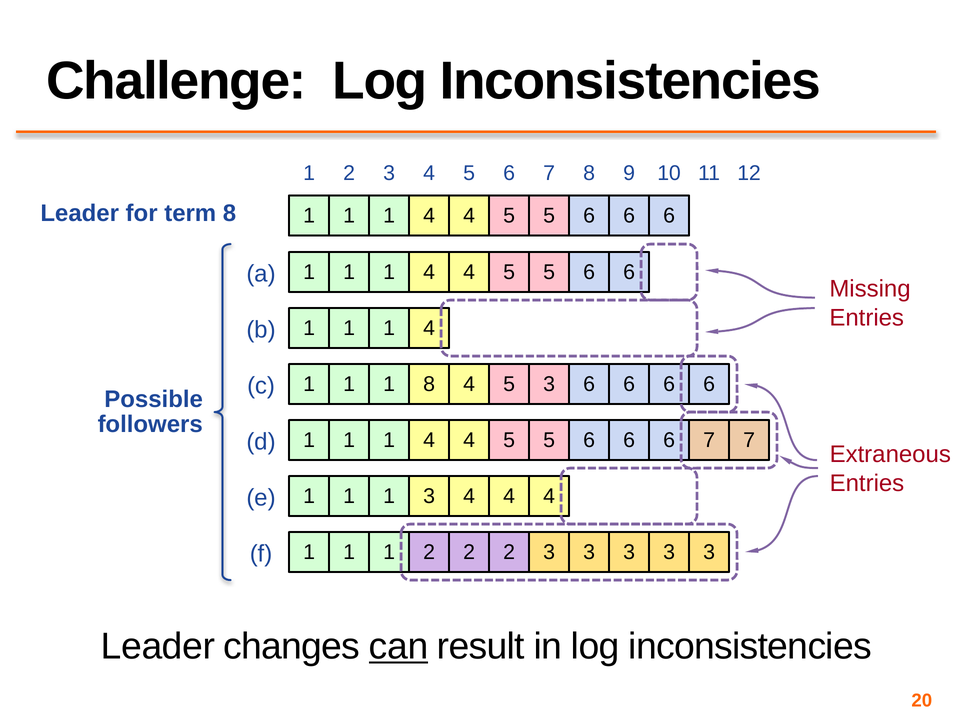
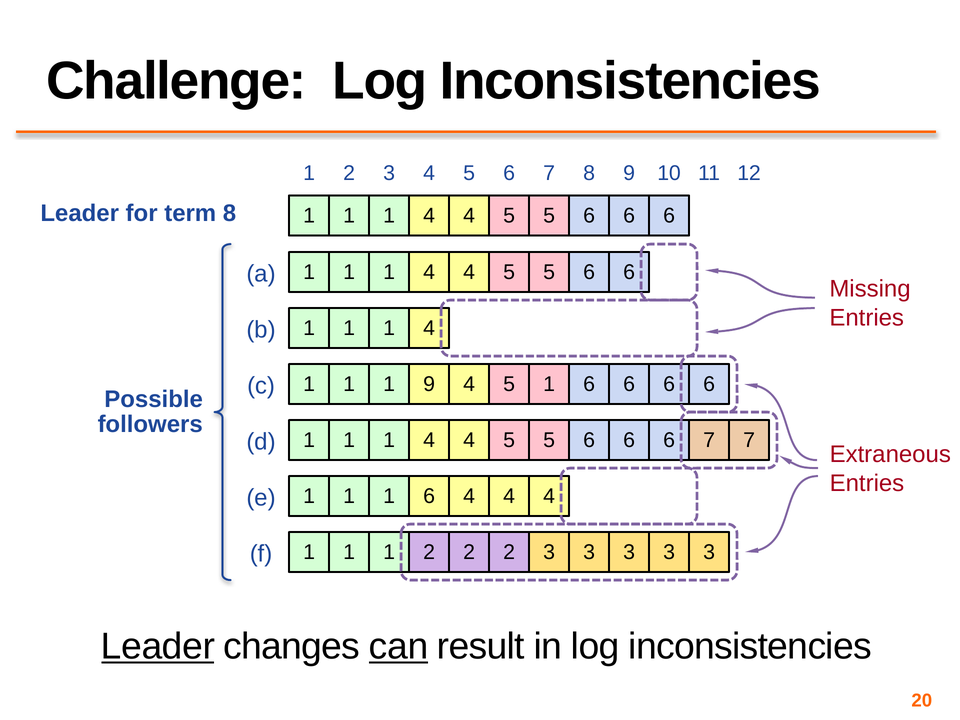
1 8: 8 -> 9
5 3: 3 -> 1
3 at (429, 496): 3 -> 6
Leader at (158, 646) underline: none -> present
